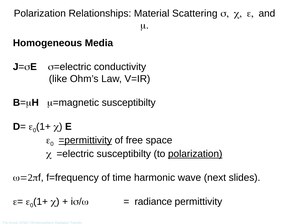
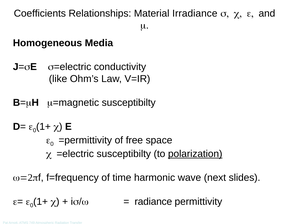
Polarization at (40, 13): Polarization -> Coefficients
Scattering: Scattering -> Irradiance
=permittivity underline: present -> none
